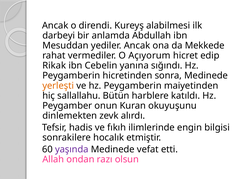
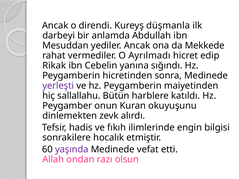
alabilmesi: alabilmesi -> düşmanla
Açıyorum: Açıyorum -> Ayrılmadı
yerleşti colour: orange -> purple
